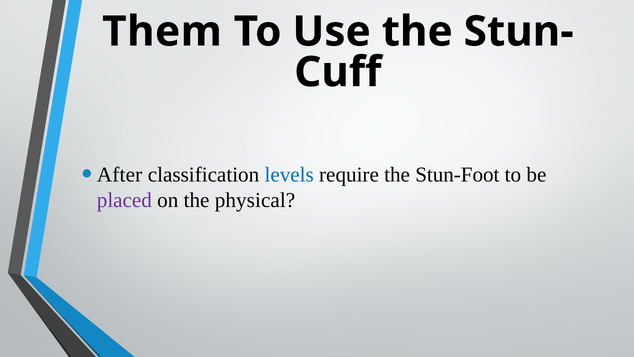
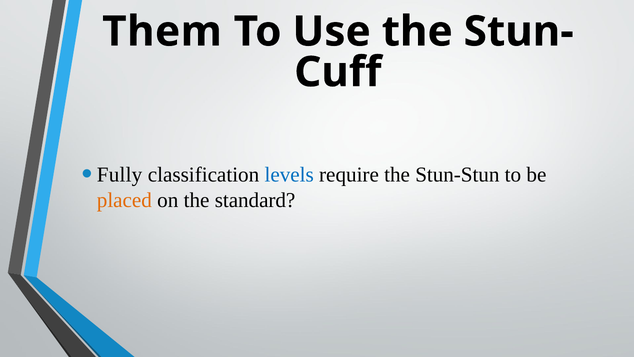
After: After -> Fully
Stun-Foot: Stun-Foot -> Stun-Stun
placed colour: purple -> orange
physical: physical -> standard
